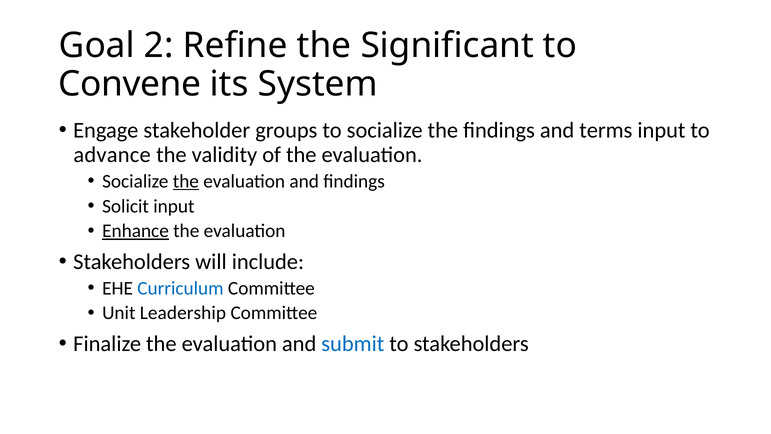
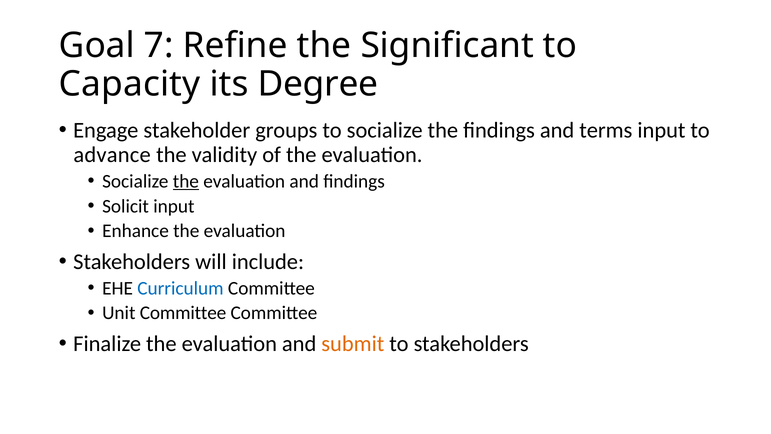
2: 2 -> 7
Convene: Convene -> Capacity
System: System -> Degree
Enhance underline: present -> none
Unit Leadership: Leadership -> Committee
submit colour: blue -> orange
